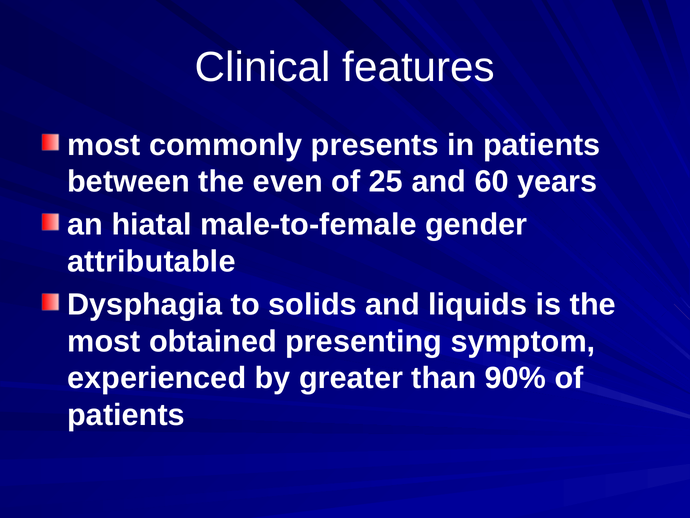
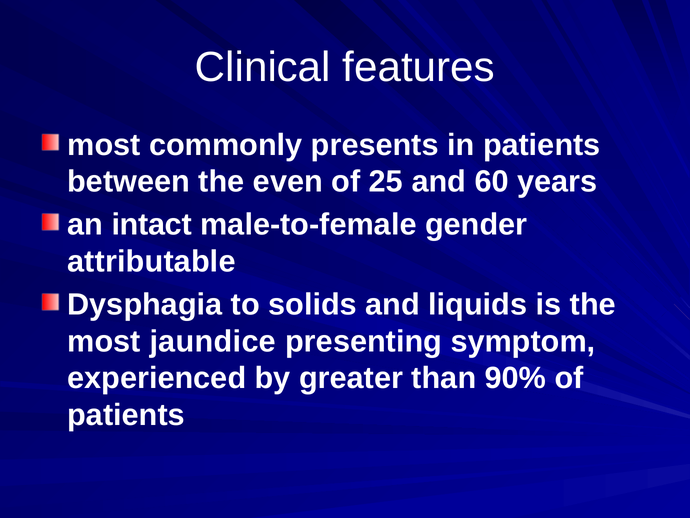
hiatal: hiatal -> intact
obtained: obtained -> jaundice
